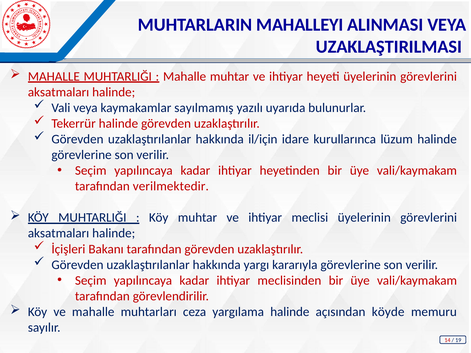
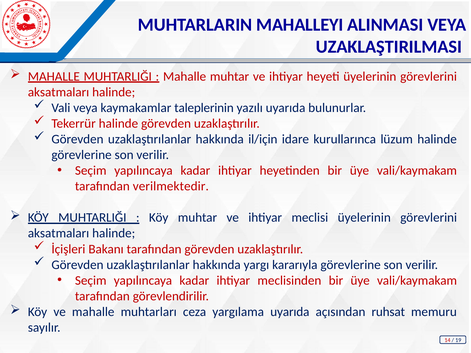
sayılmamış: sayılmamış -> taleplerinin
yargılama halinde: halinde -> uyarıda
köyde: köyde -> ruhsat
